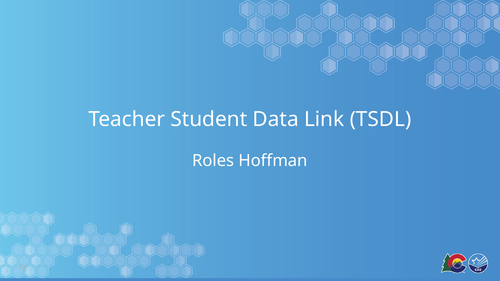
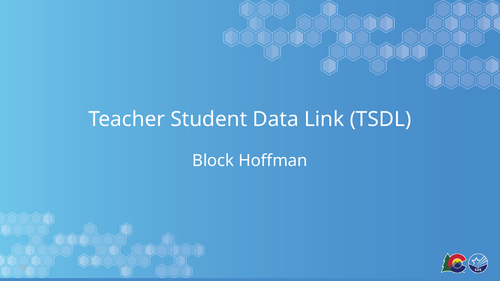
Roles: Roles -> Block
